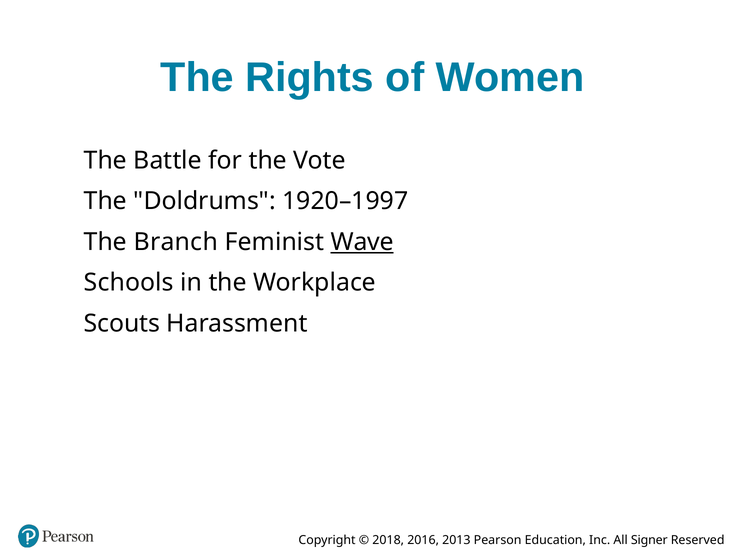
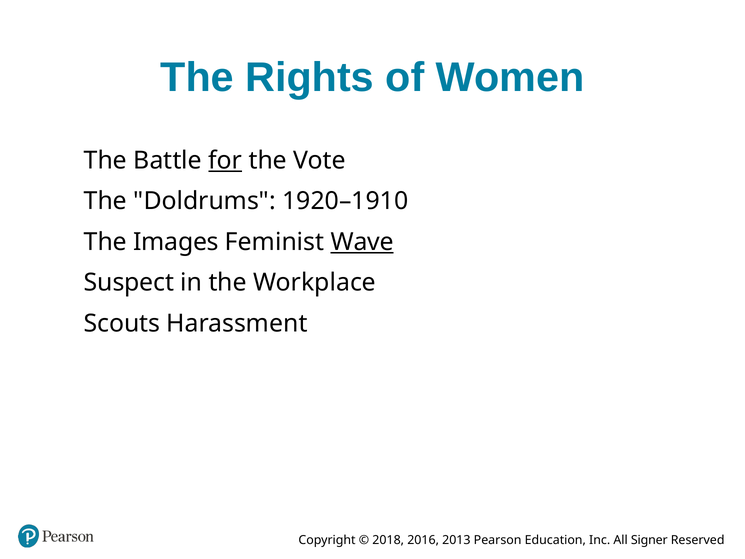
for underline: none -> present
1920–1997: 1920–1997 -> 1920–1910
Branch: Branch -> Images
Schools: Schools -> Suspect
